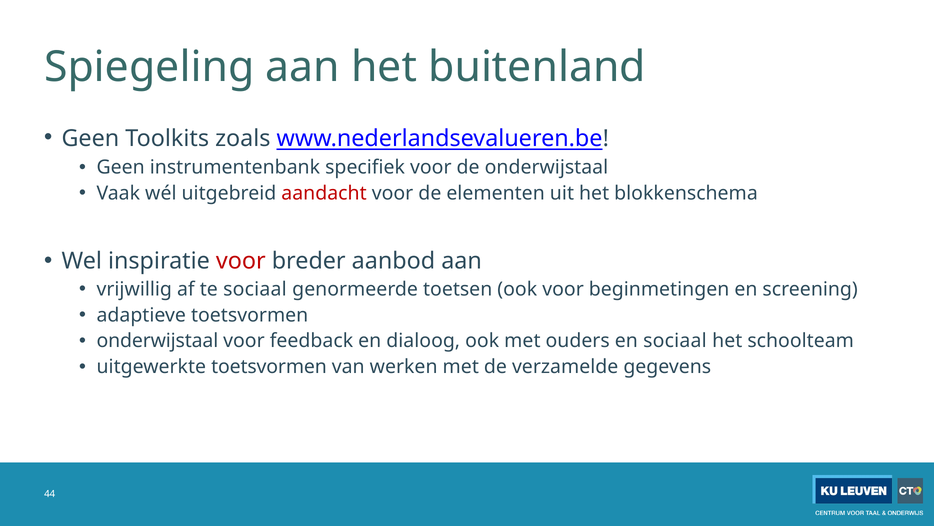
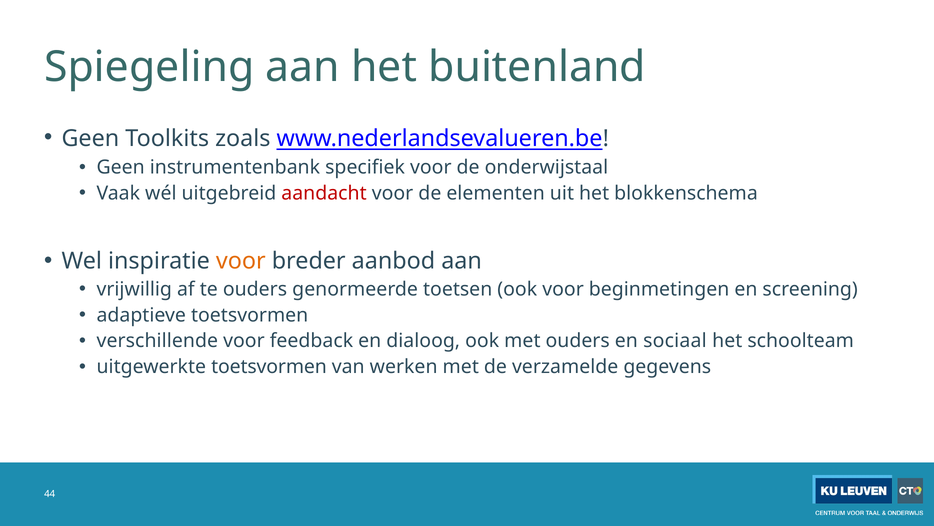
voor at (241, 261) colour: red -> orange
te sociaal: sociaal -> ouders
onderwijstaal at (157, 341): onderwijstaal -> verschillende
